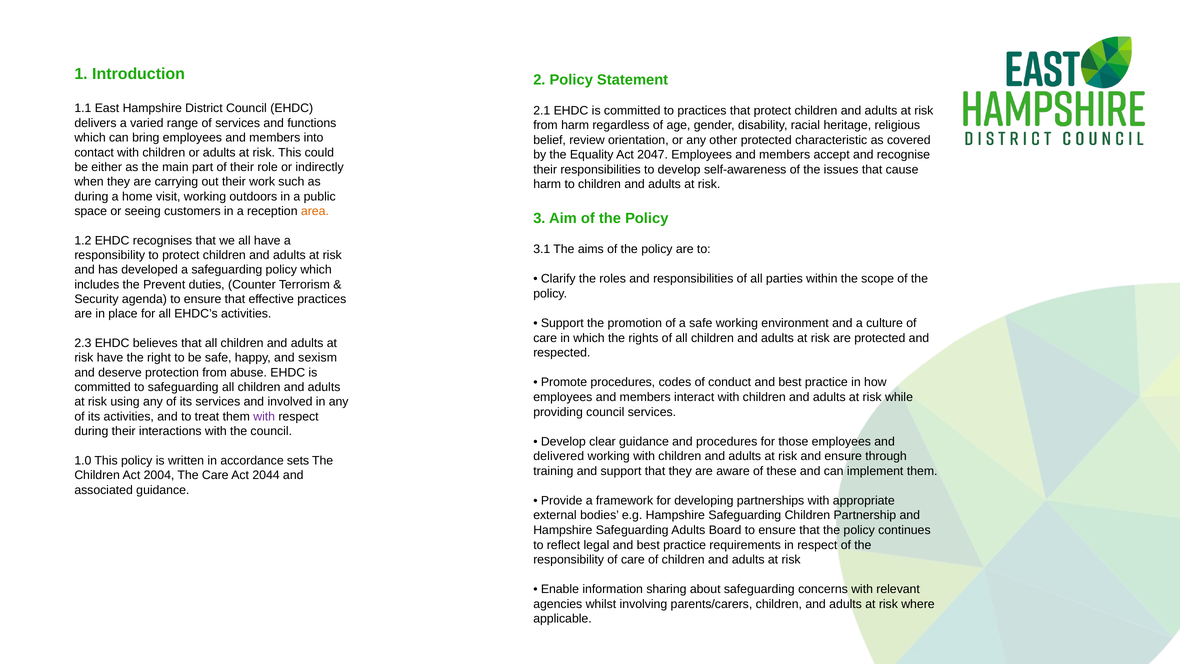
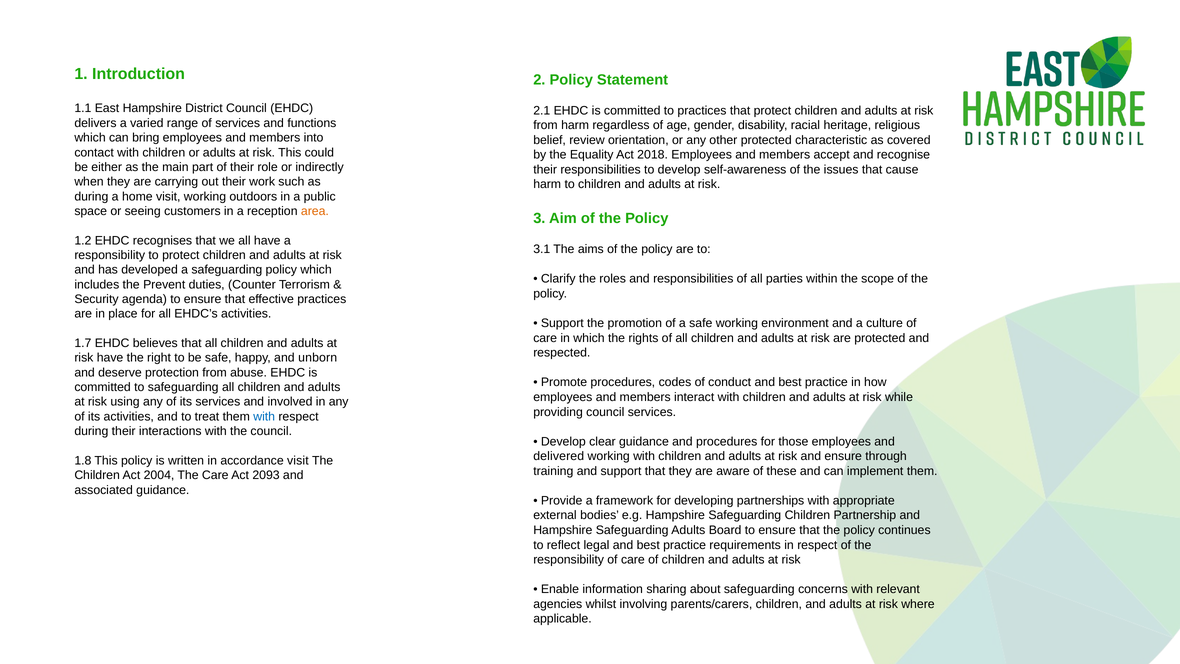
2047: 2047 -> 2018
2.3: 2.3 -> 1.7
sexism: sexism -> unborn
with at (264, 416) colour: purple -> blue
1.0: 1.0 -> 1.8
accordance sets: sets -> visit
2044: 2044 -> 2093
